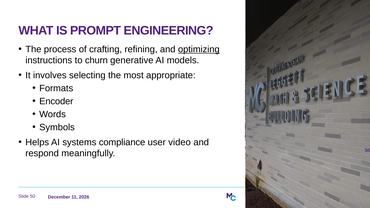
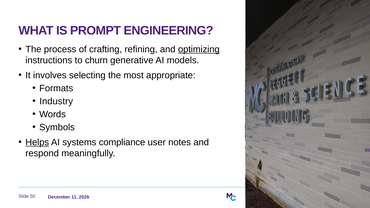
Encoder: Encoder -> Industry
Helps underline: none -> present
video: video -> notes
